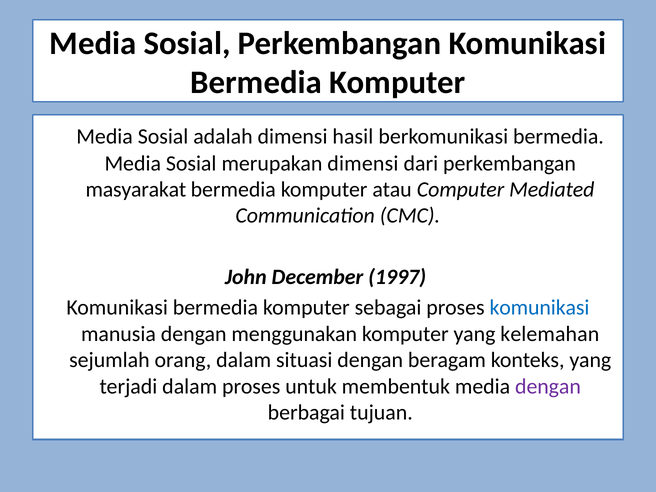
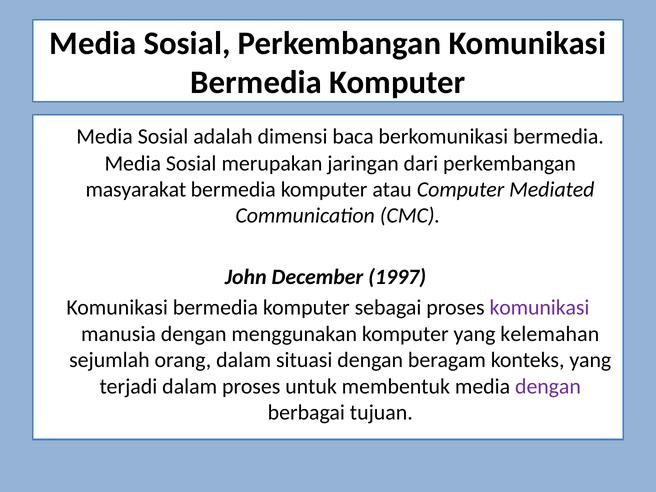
hasil: hasil -> baca
merupakan dimensi: dimensi -> jaringan
komunikasi at (539, 308) colour: blue -> purple
